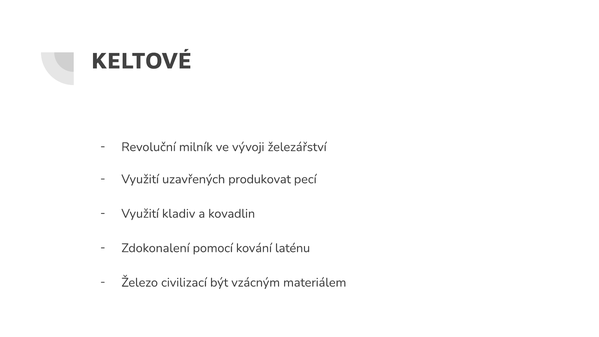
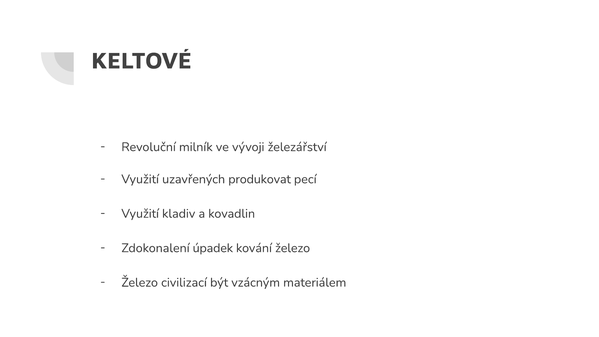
pomocí: pomocí -> úpadek
kování laténu: laténu -> železo
